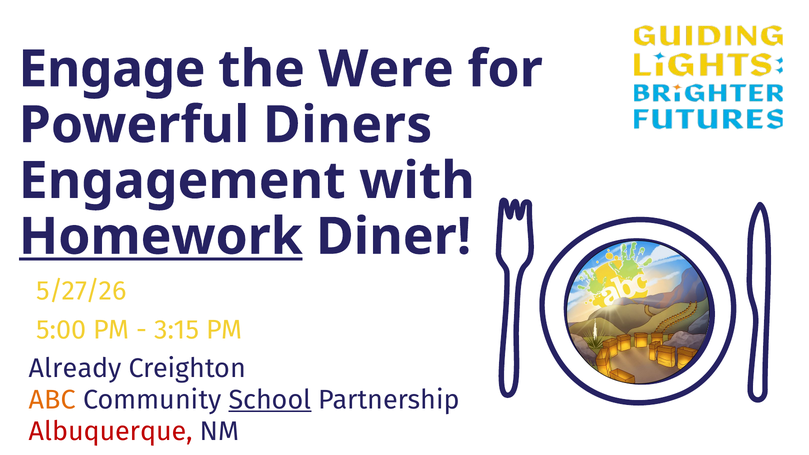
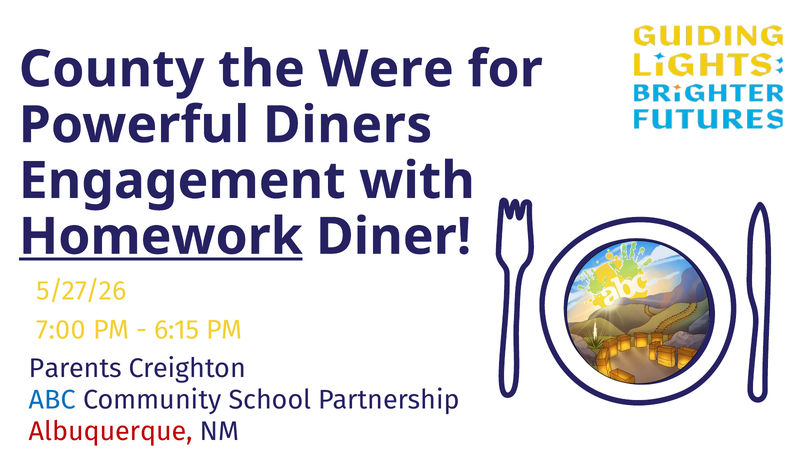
Engage: Engage -> County
5:00: 5:00 -> 7:00
3:15: 3:15 -> 6:15
Already: Already -> Parents
ABC colour: orange -> blue
School underline: present -> none
